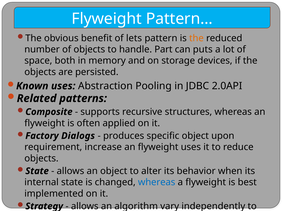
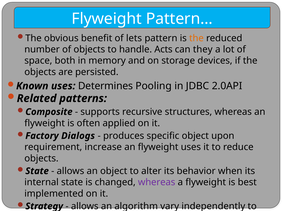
Part: Part -> Acts
puts: puts -> they
Abstraction: Abstraction -> Determines
whereas at (157, 183) colour: blue -> purple
